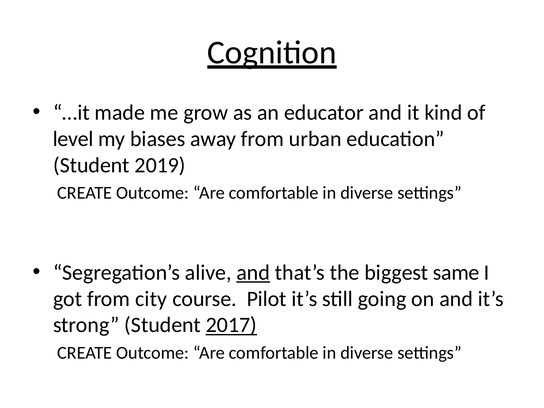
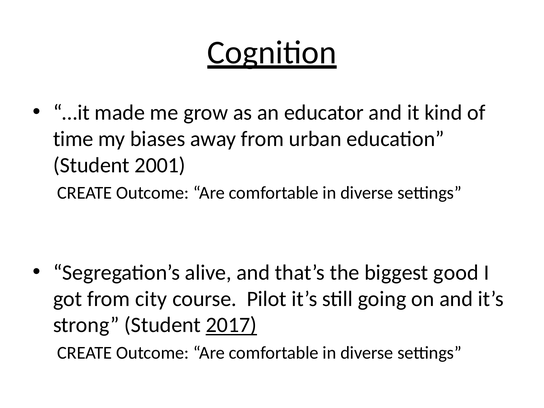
level: level -> time
2019: 2019 -> 2001
and at (253, 273) underline: present -> none
same: same -> good
